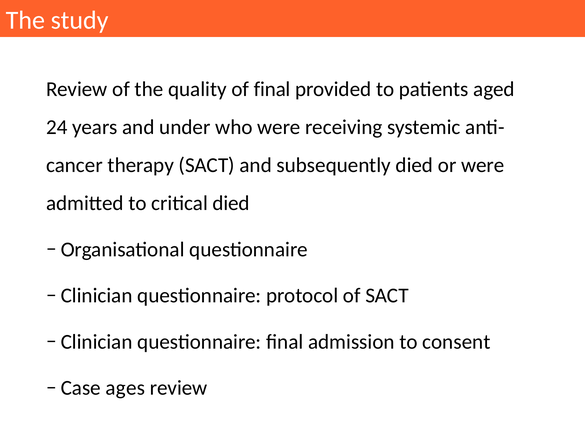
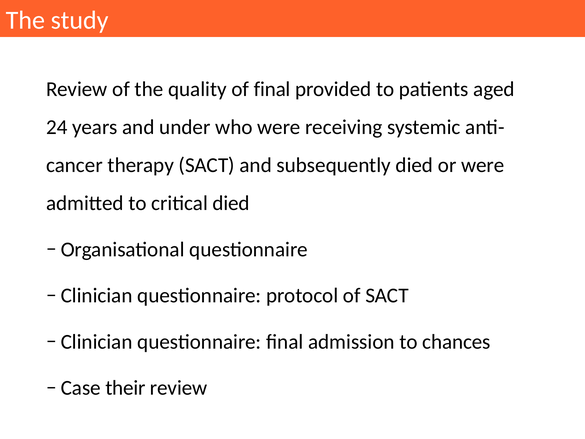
consent: consent -> chances
ages: ages -> their
